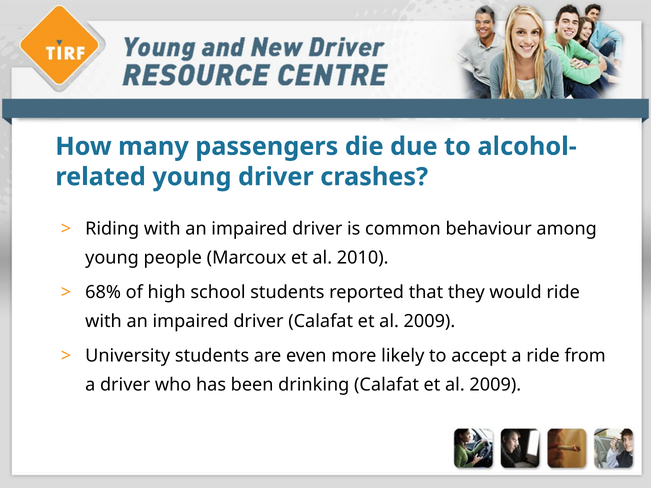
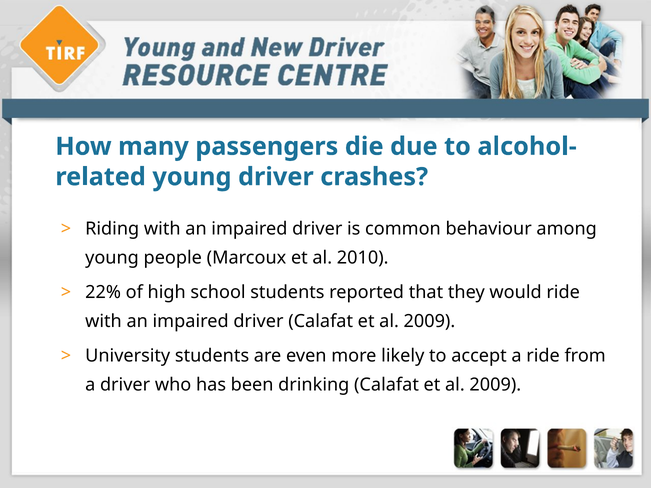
68%: 68% -> 22%
